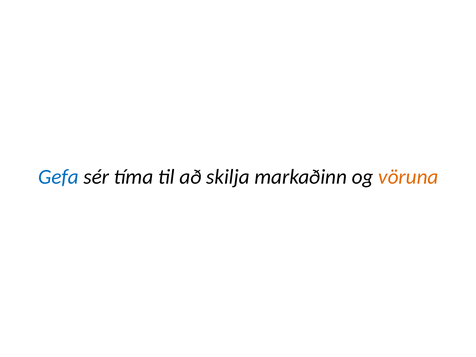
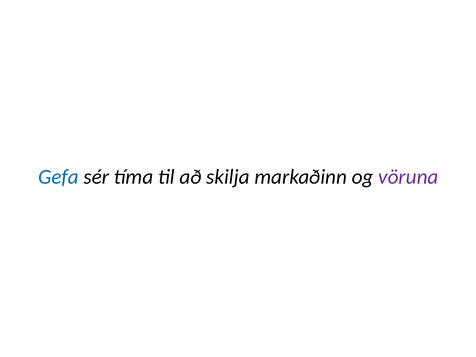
vöruna colour: orange -> purple
